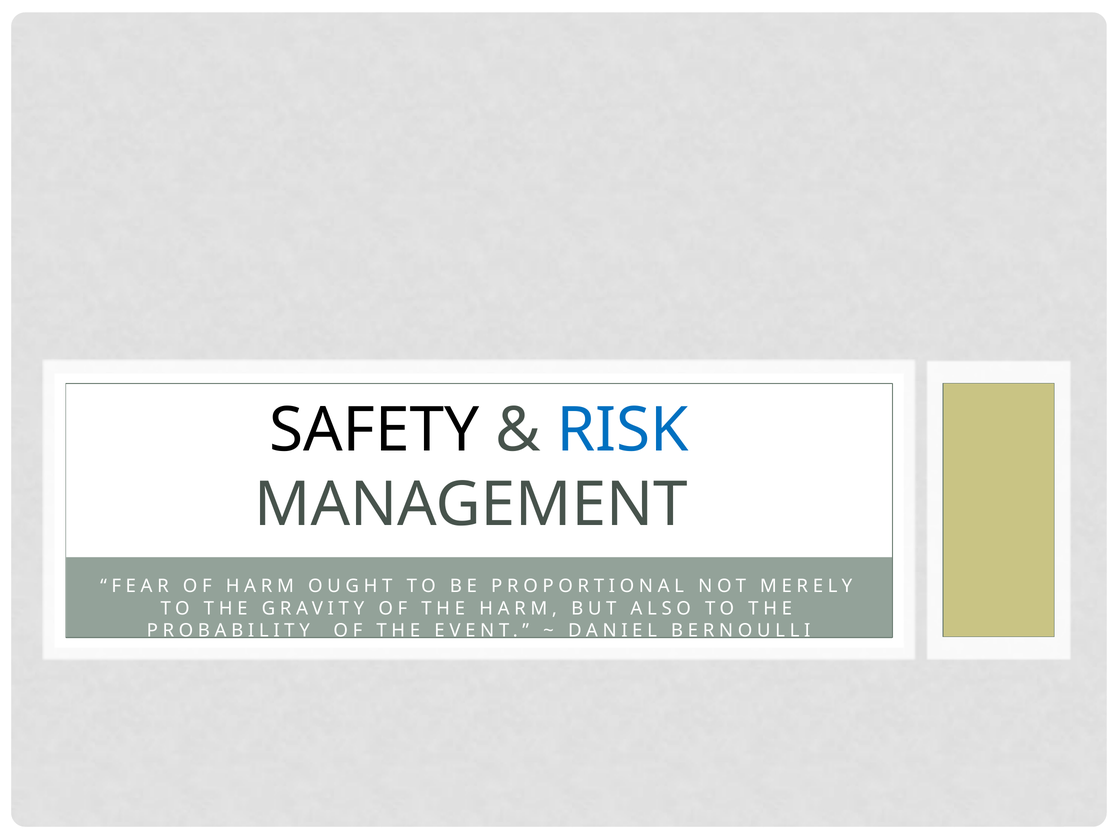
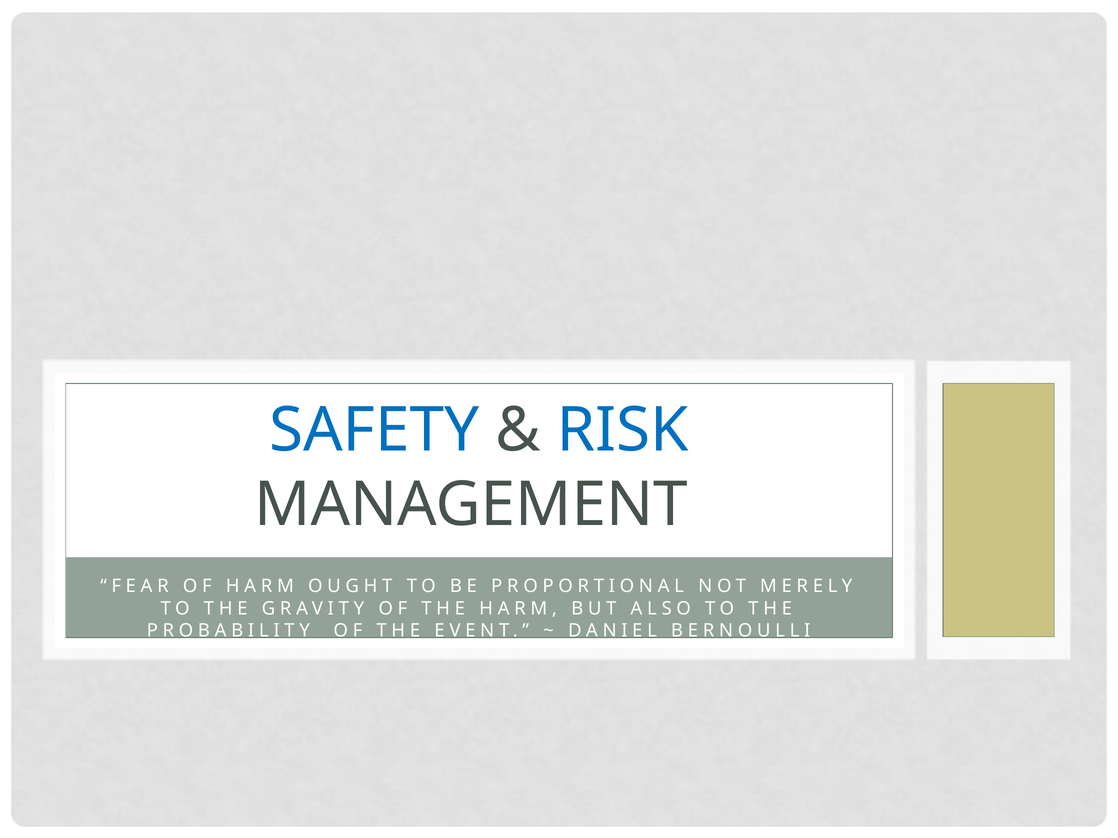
SAFETY colour: black -> blue
